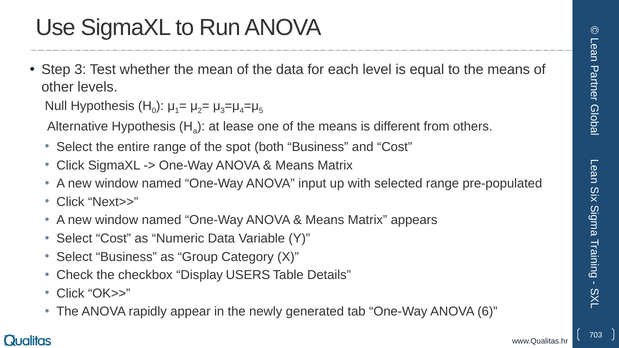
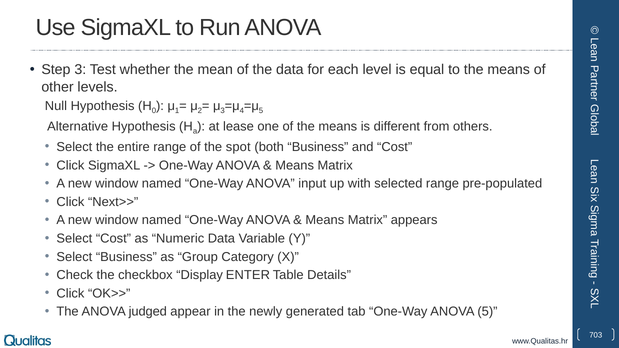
USERS: USERS -> ENTER
rapidly: rapidly -> judged
ANOVA 6: 6 -> 5
